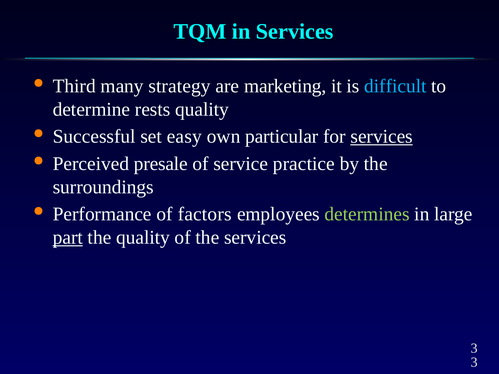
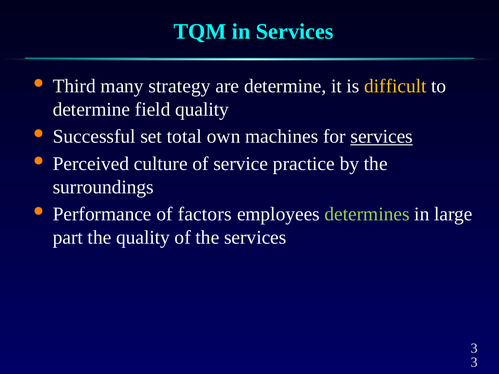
are marketing: marketing -> determine
difficult colour: light blue -> yellow
rests: rests -> field
easy: easy -> total
particular: particular -> machines
presale: presale -> culture
part underline: present -> none
